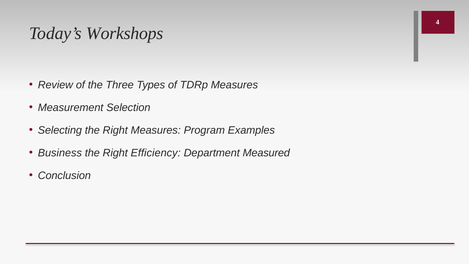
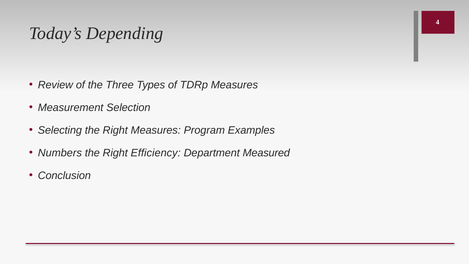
Workshops: Workshops -> Depending
Business: Business -> Numbers
